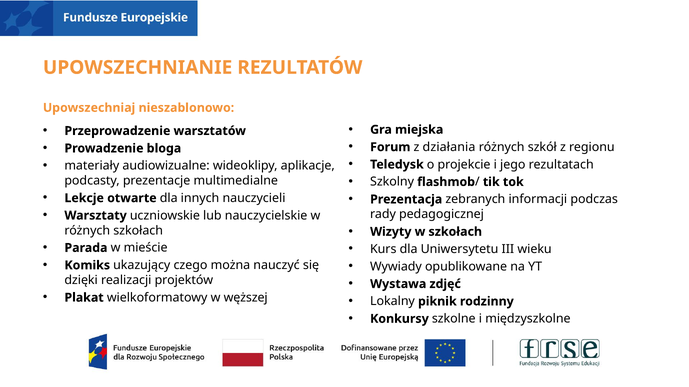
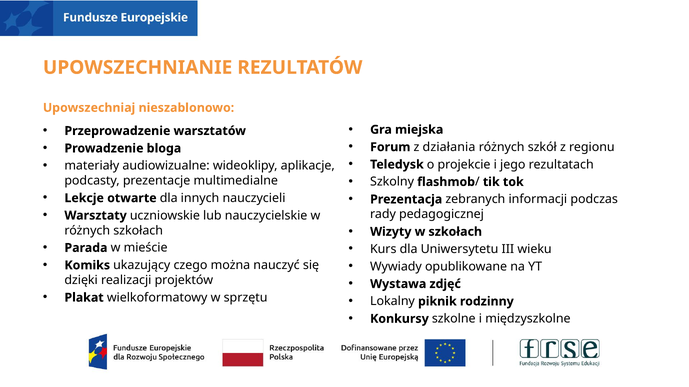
węższej: węższej -> sprzętu
